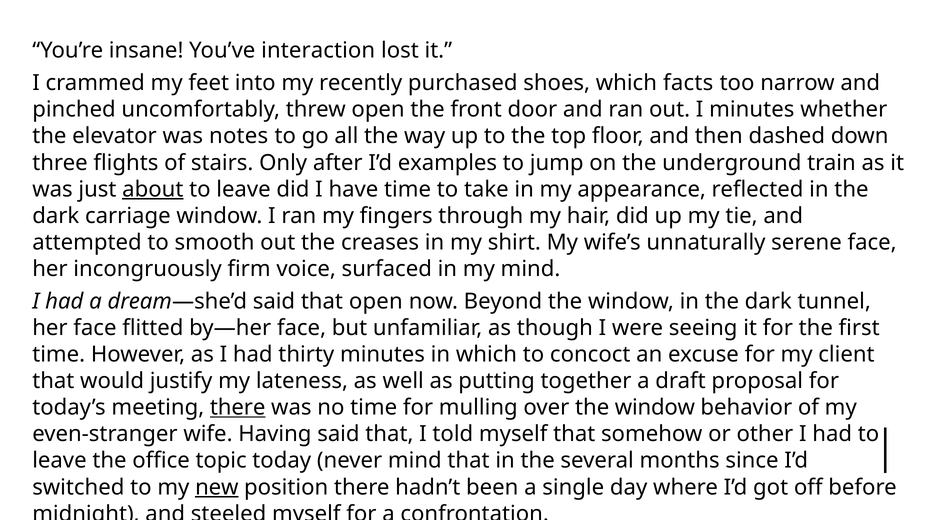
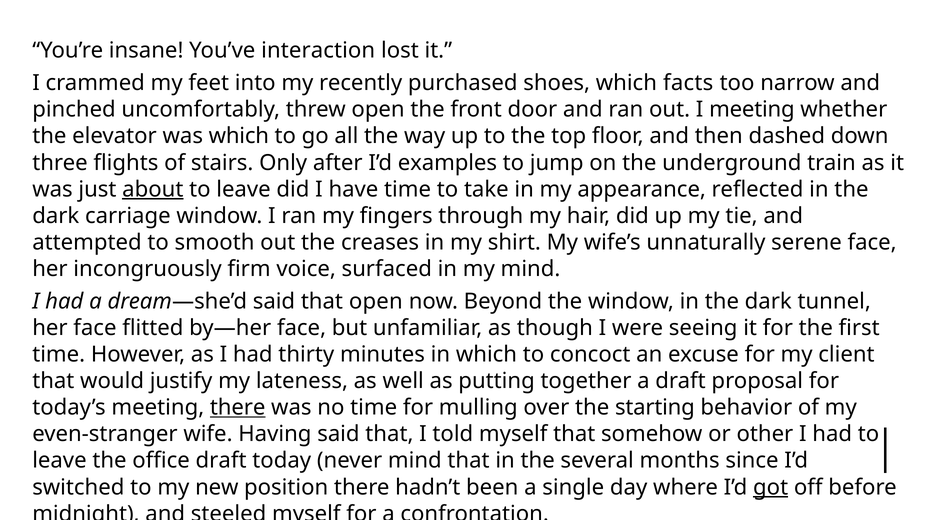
I minutes: minutes -> meeting
was notes: notes -> which
over the window: window -> starting
office topic: topic -> draft
new underline: present -> none
got underline: none -> present
